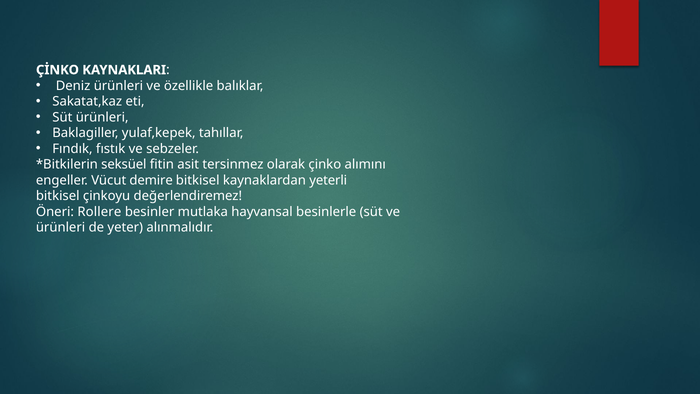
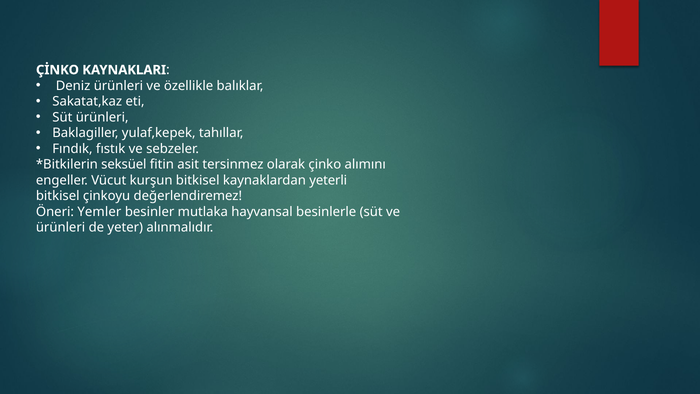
demire: demire -> kurşun
Rollere: Rollere -> Yemler
